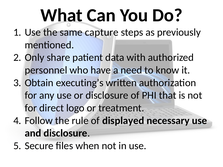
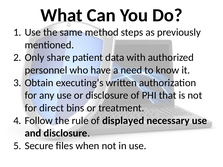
capture: capture -> method
logo: logo -> bins
